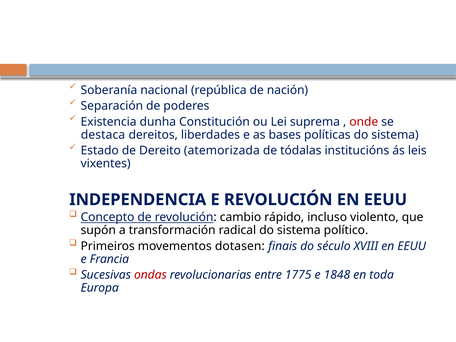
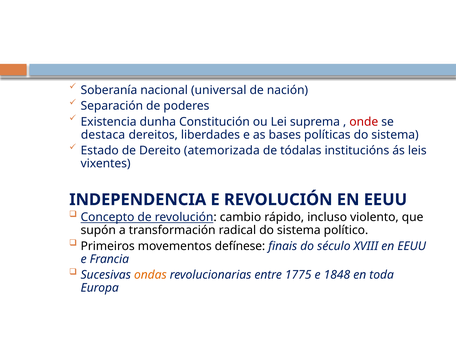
república: república -> universal
dotasen: dotasen -> defínese
ondas colour: red -> orange
